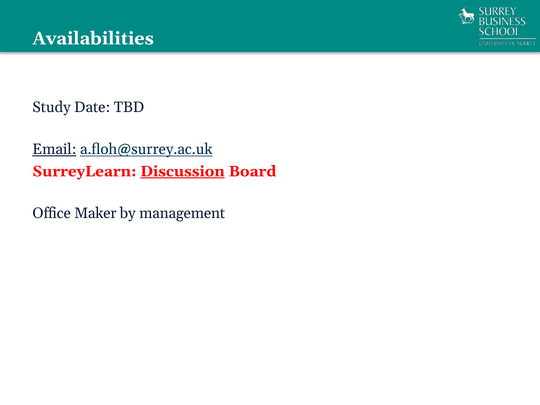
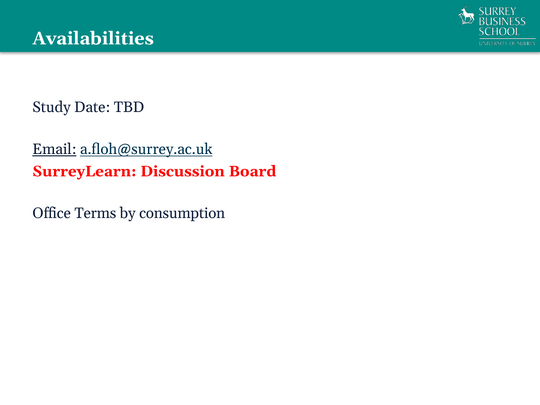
Discussion underline: present -> none
Maker: Maker -> Terms
management: management -> consumption
